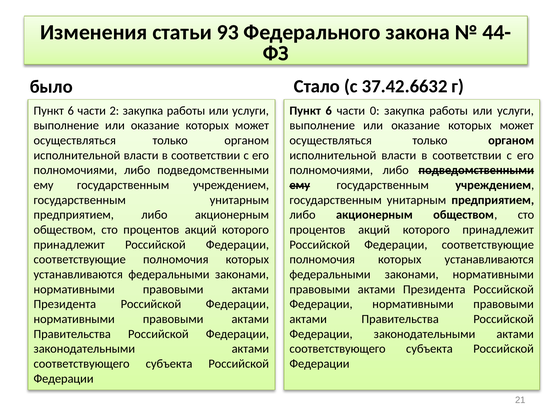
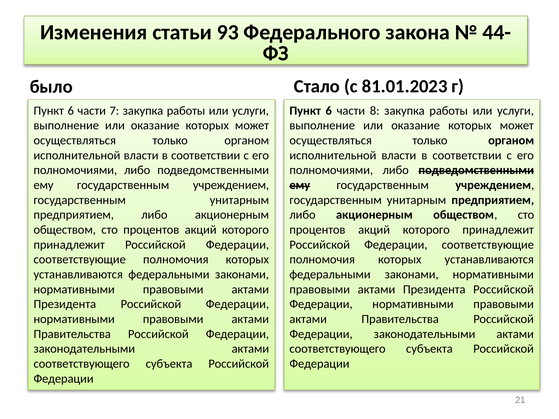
37.42.6632: 37.42.6632 -> 81.01.2023
2: 2 -> 7
0: 0 -> 8
